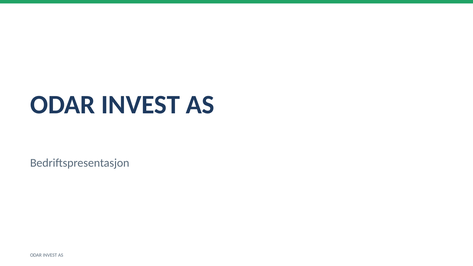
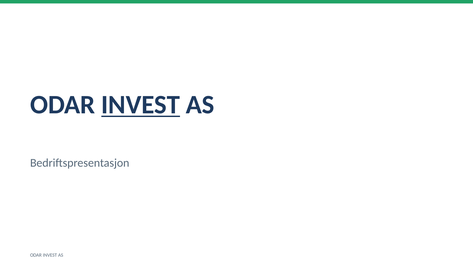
INVEST at (141, 105) underline: none -> present
